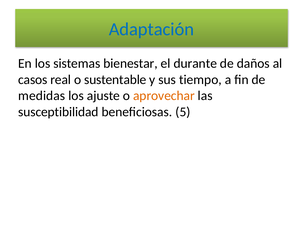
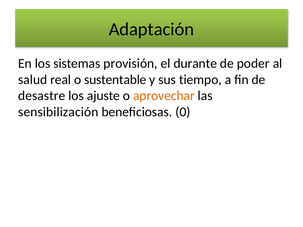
Adaptación colour: blue -> black
bienestar: bienestar -> provisión
daños: daños -> poder
casos: casos -> salud
medidas: medidas -> desastre
susceptibilidad: susceptibilidad -> sensibilización
5: 5 -> 0
